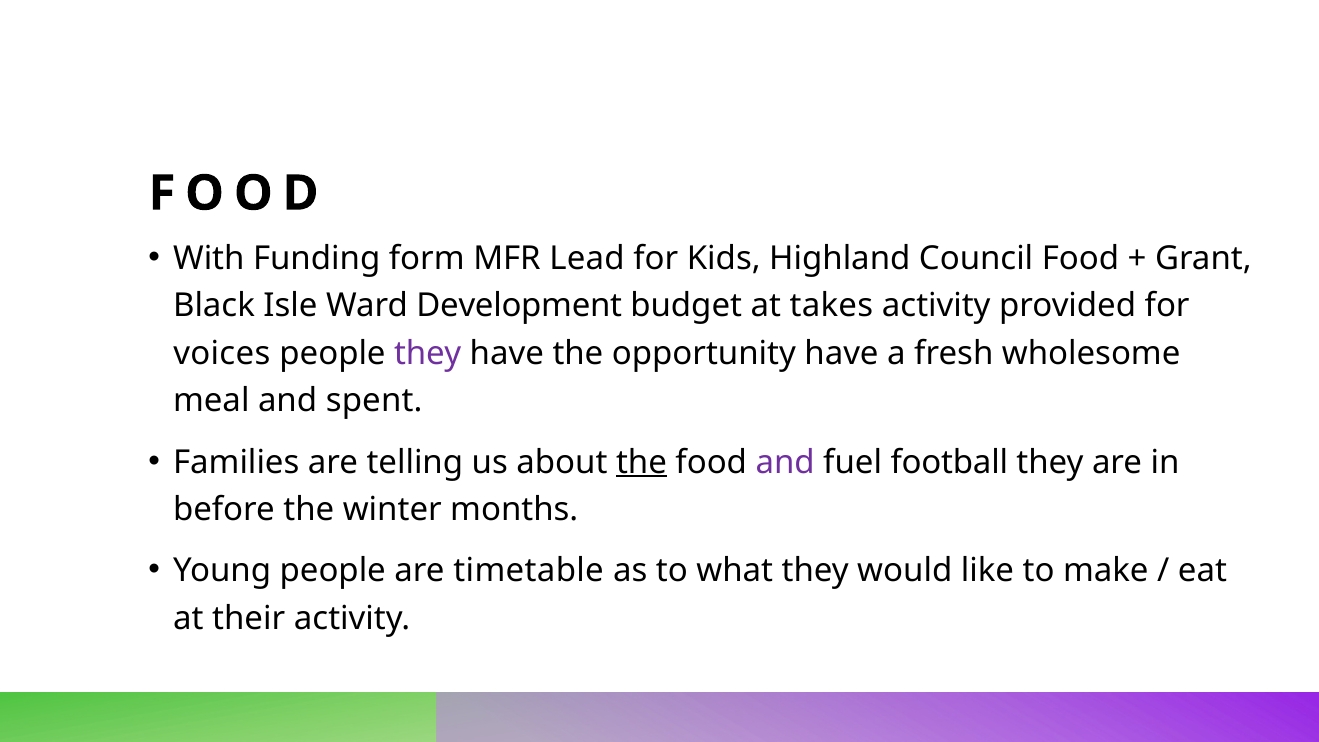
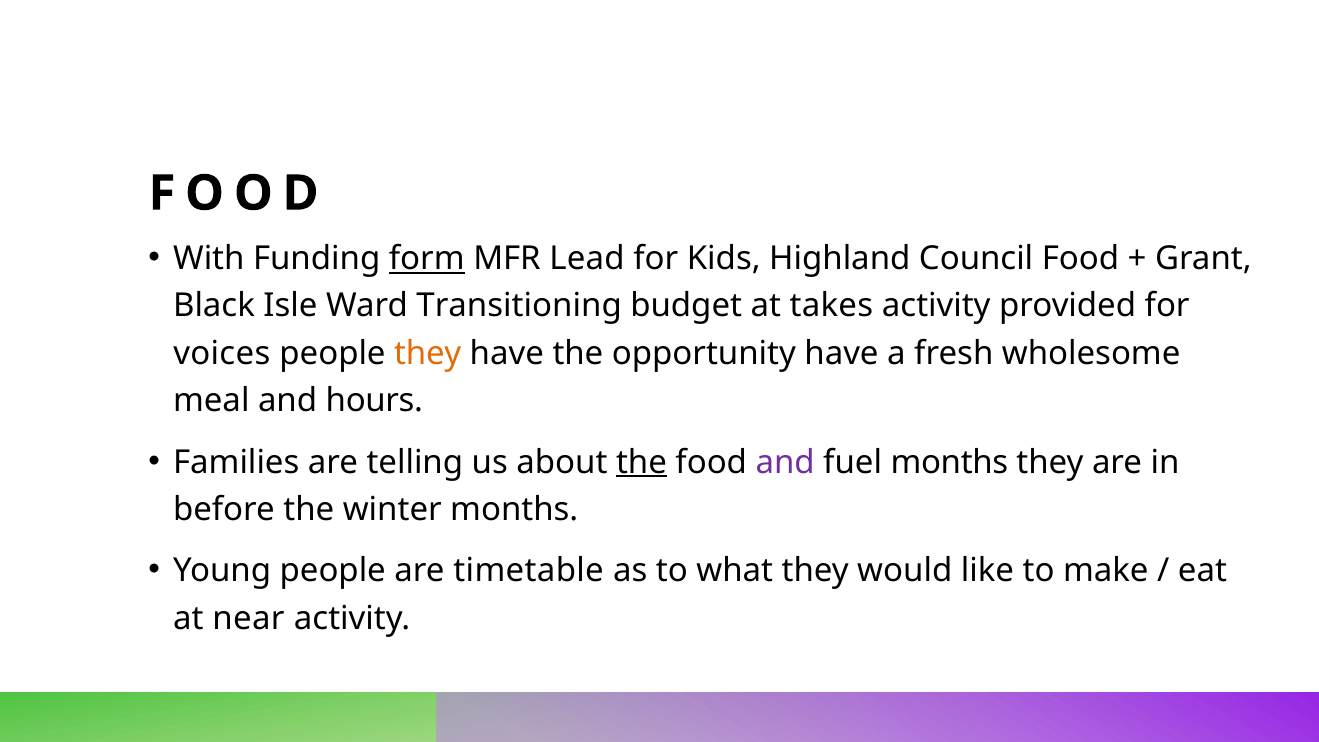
form underline: none -> present
Development: Development -> Transitioning
they at (428, 353) colour: purple -> orange
spent: spent -> hours
fuel football: football -> months
their: their -> near
